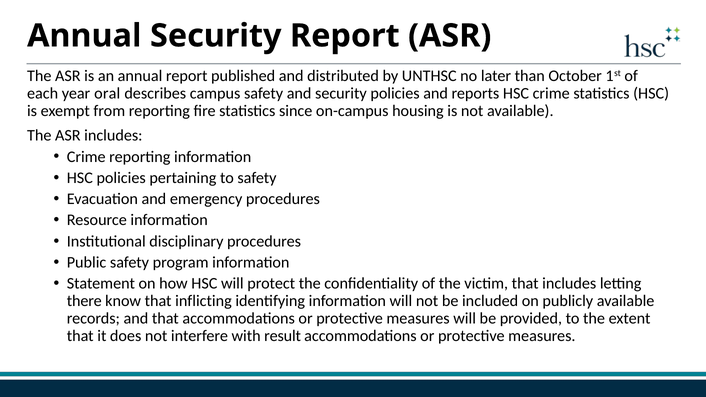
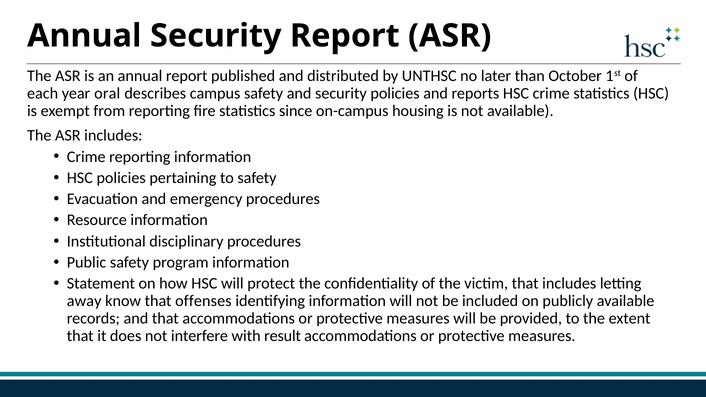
there: there -> away
inflicting: inflicting -> offenses
